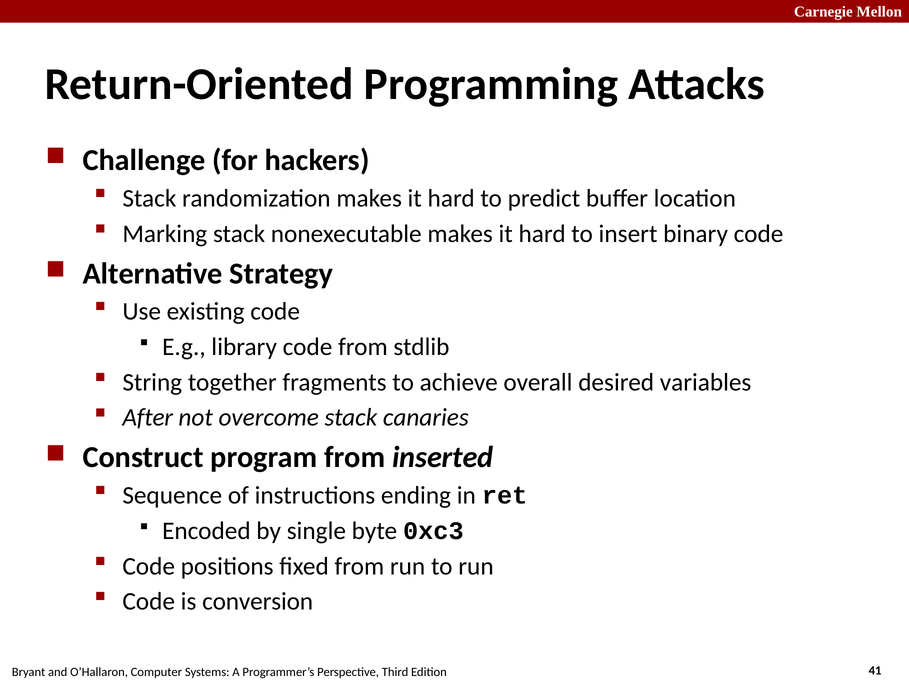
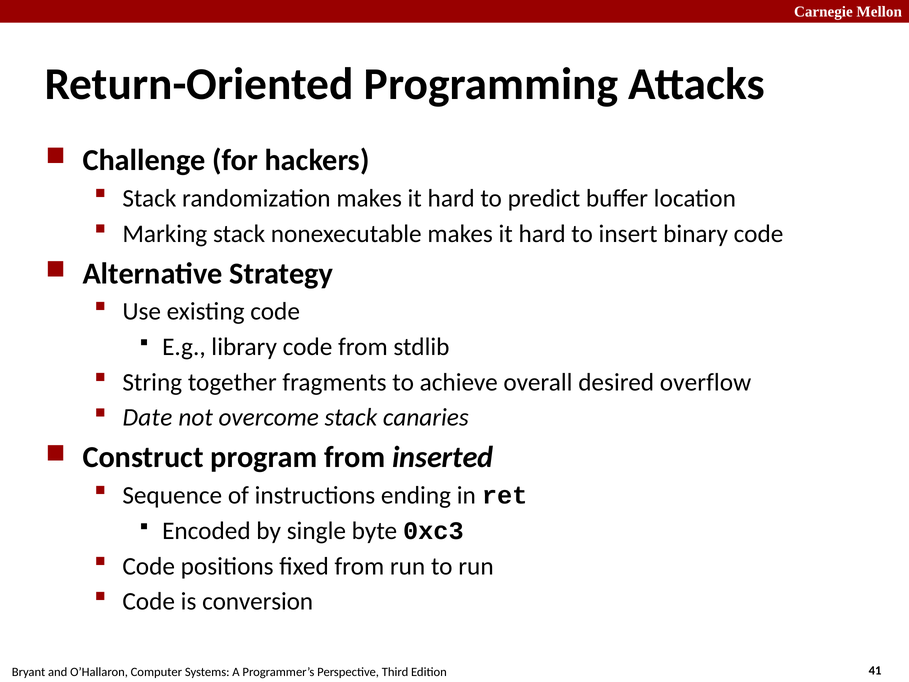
variables: variables -> overflow
After: After -> Date
